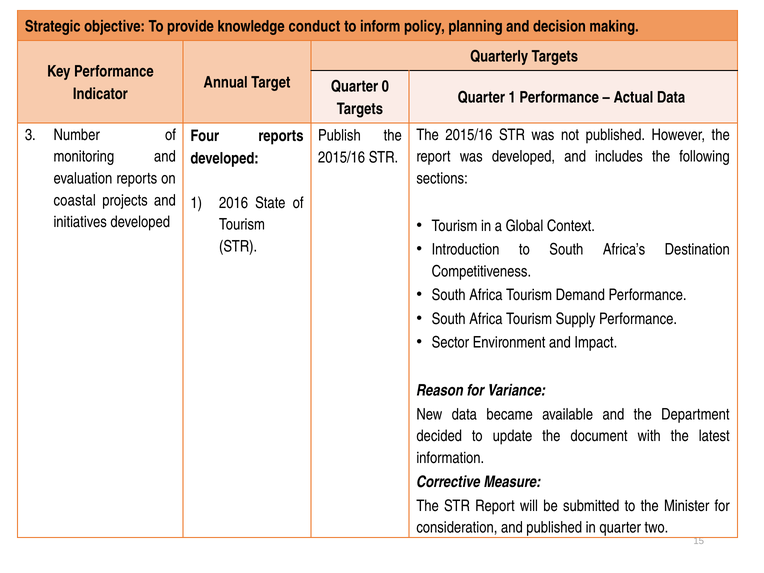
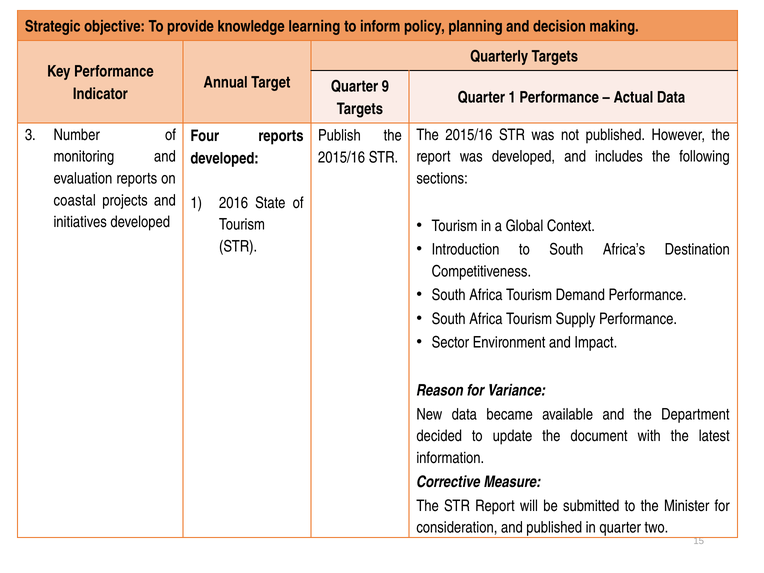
conduct: conduct -> learning
0: 0 -> 9
